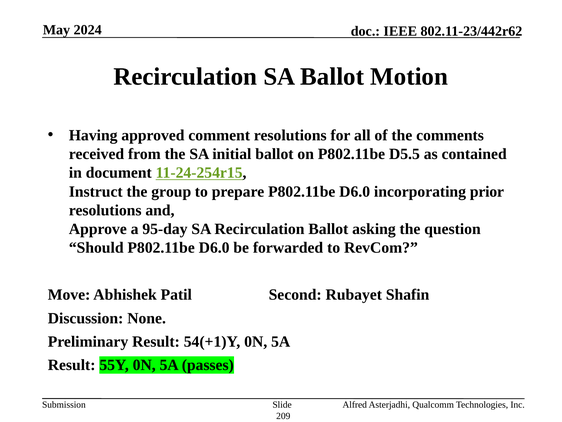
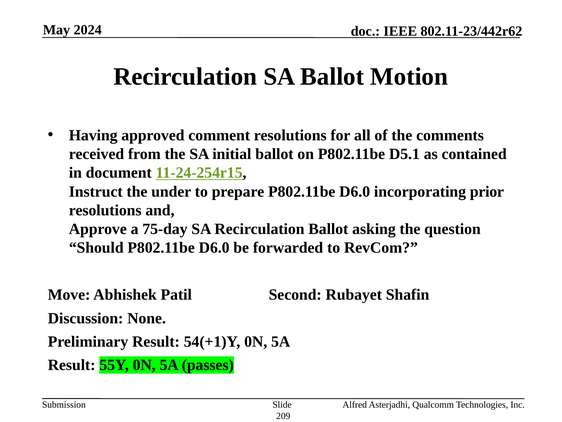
D5.5: D5.5 -> D5.1
group: group -> under
95-day: 95-day -> 75-day
